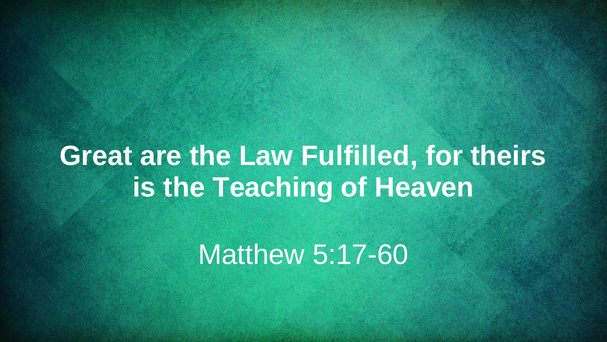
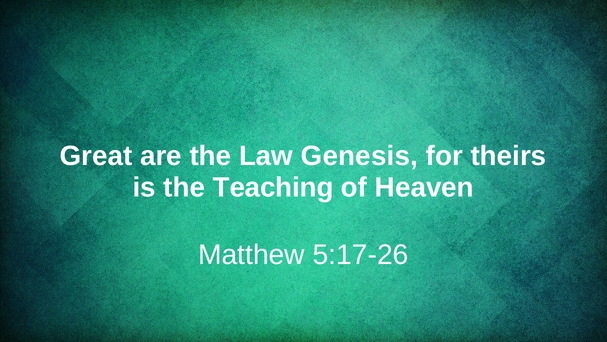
Fulfilled: Fulfilled -> Genesis
5:17-60: 5:17-60 -> 5:17-26
